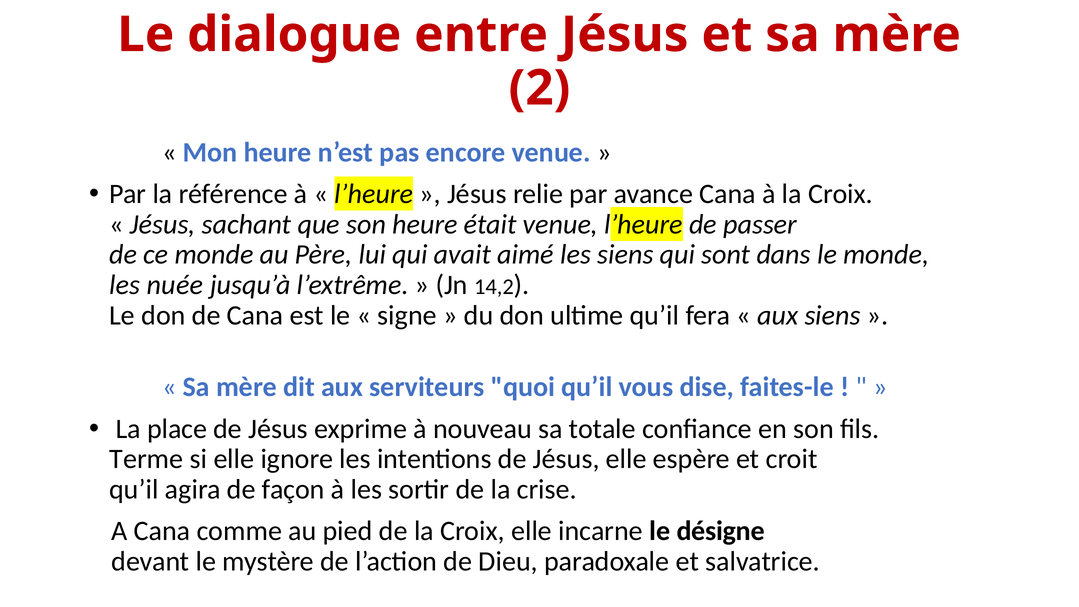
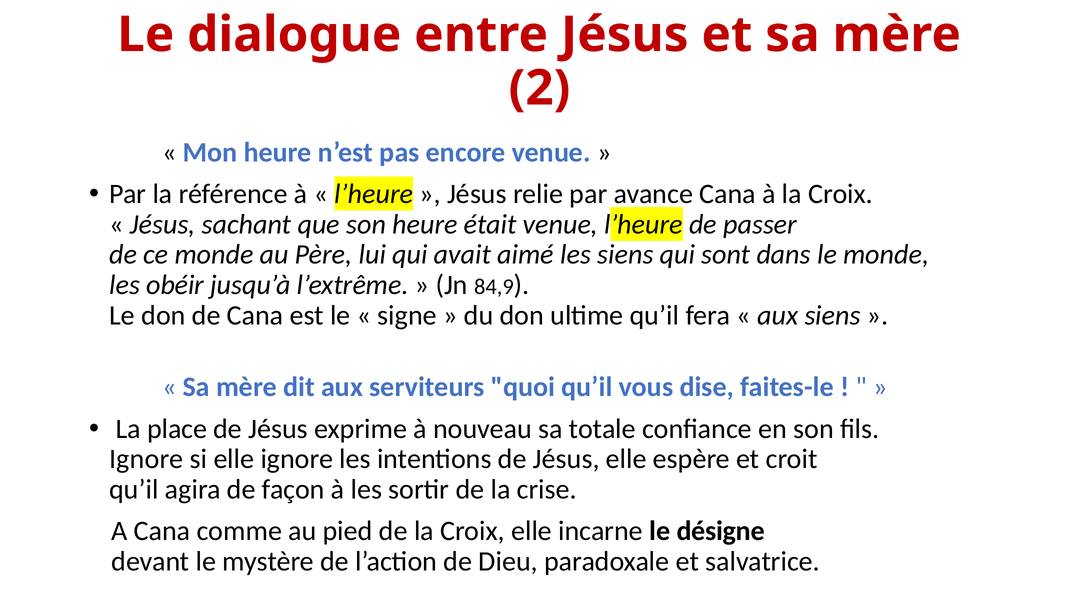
nuée: nuée -> obéir
14,2: 14,2 -> 84,9
Terme at (146, 459): Terme -> Ignore
